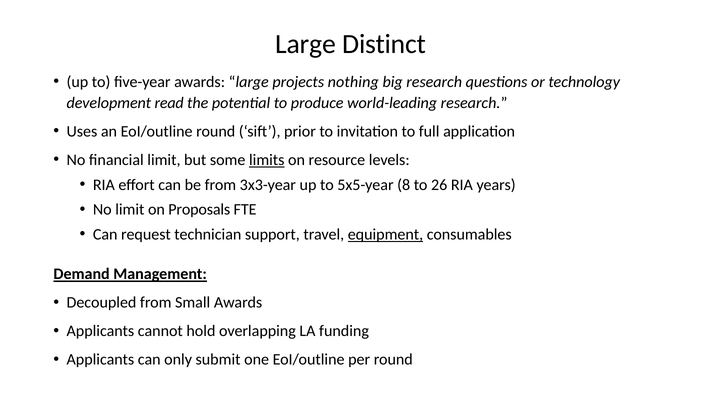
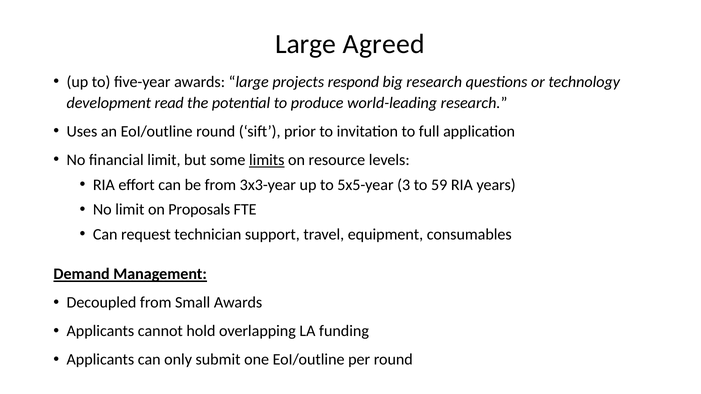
Distinct: Distinct -> Agreed
nothing: nothing -> respond
8: 8 -> 3
26: 26 -> 59
equipment underline: present -> none
